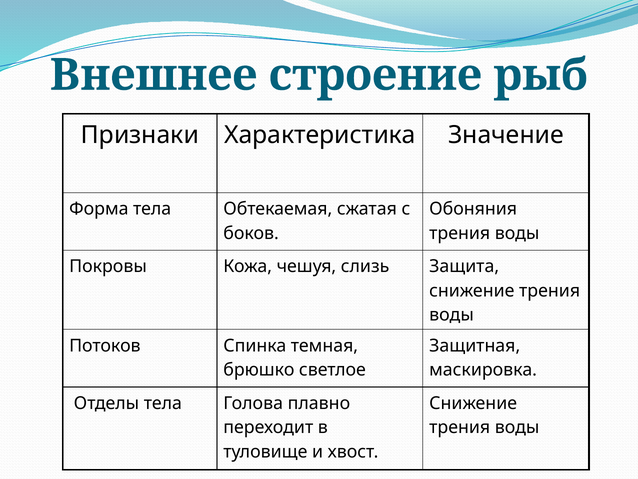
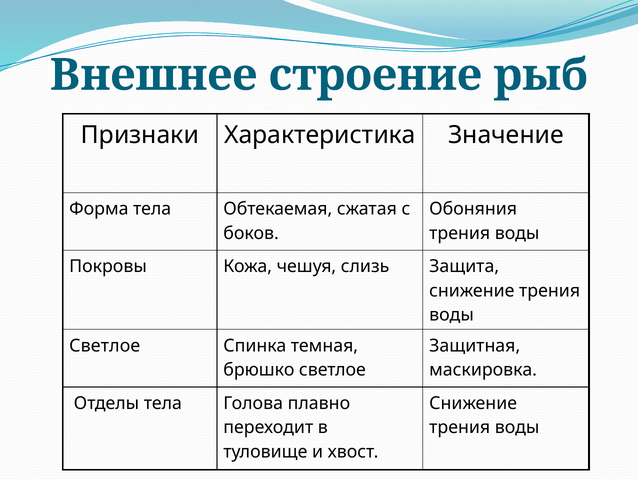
Потоков at (105, 345): Потоков -> Светлое
